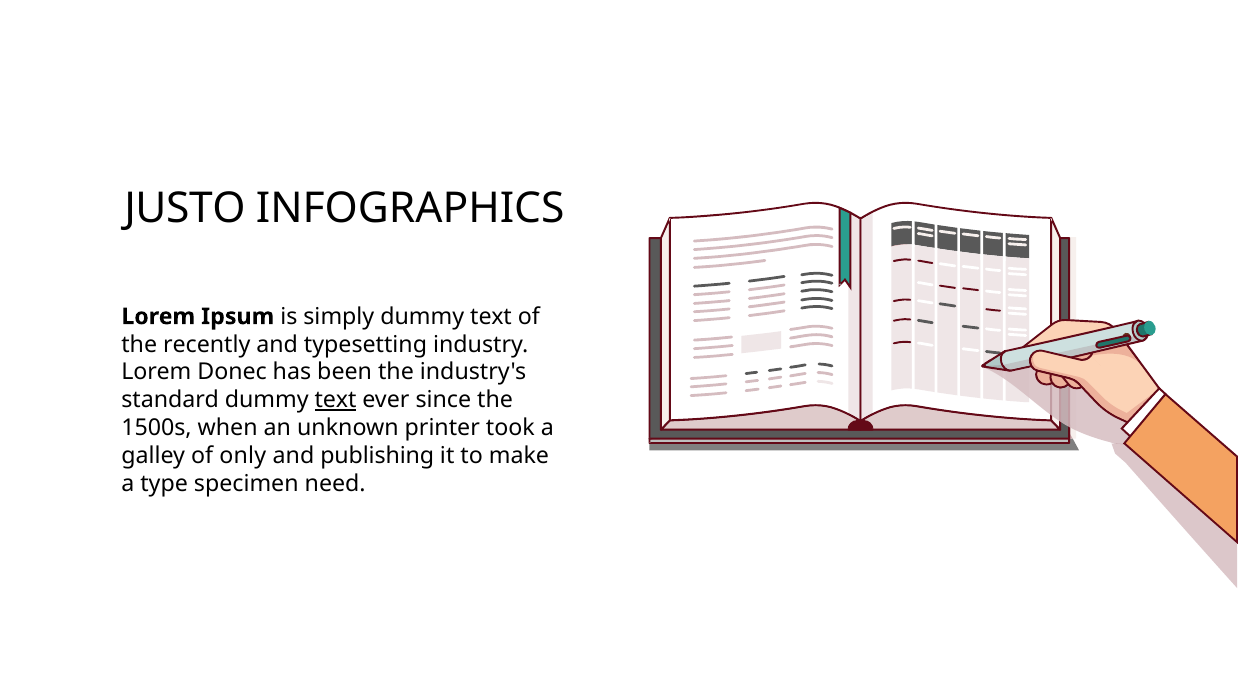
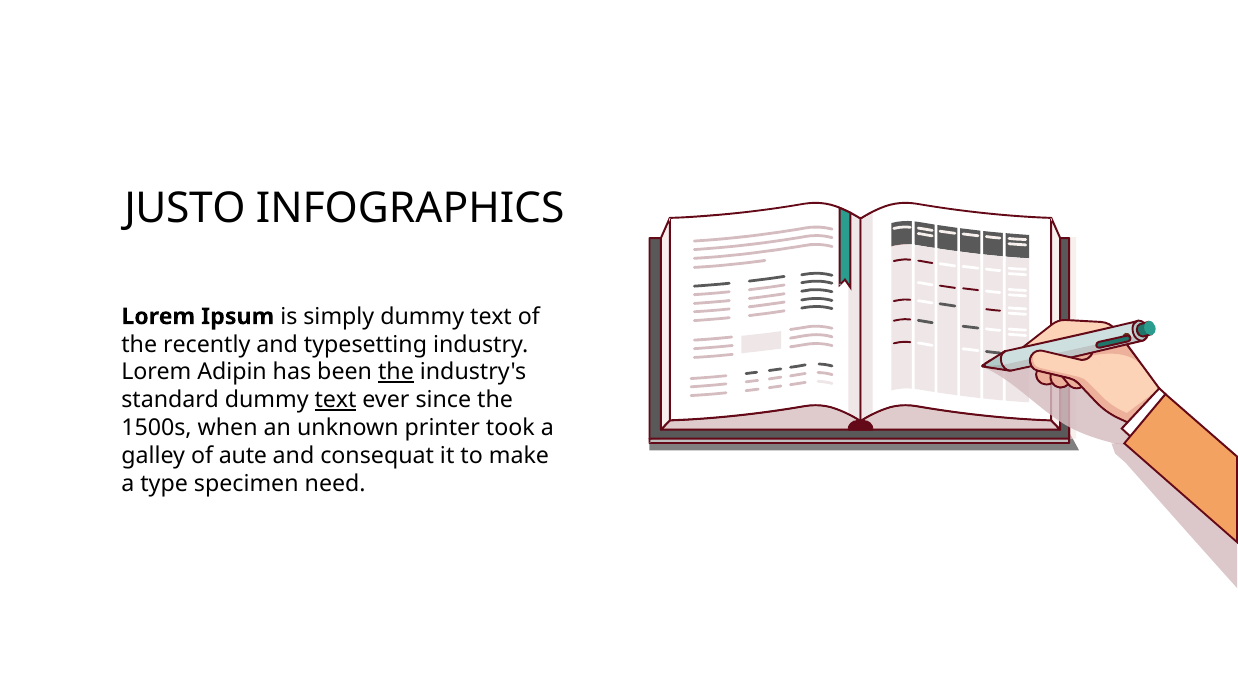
Donec: Donec -> Adipin
the at (396, 372) underline: none -> present
only: only -> aute
publishing: publishing -> consequat
